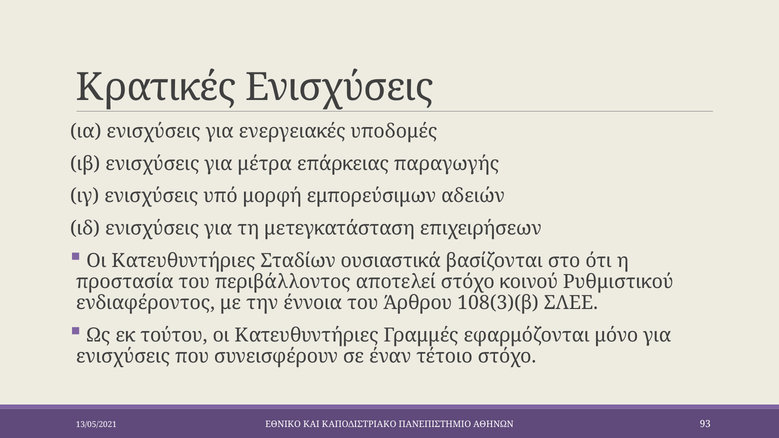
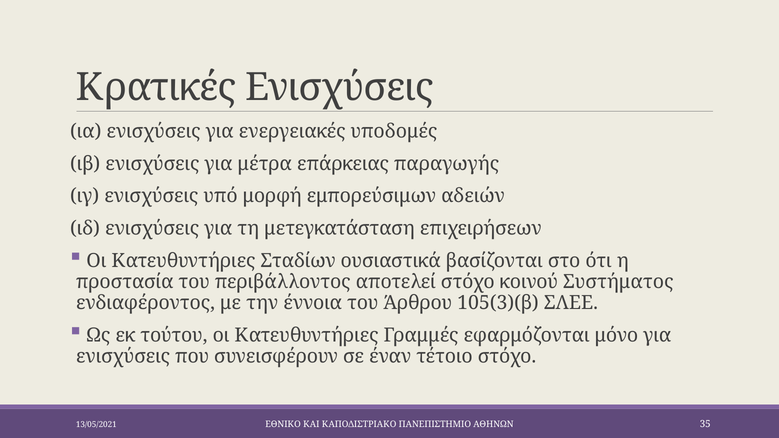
Ρυθμιστικού: Ρυθμιστικού -> Συστήματος
108(3)(β: 108(3)(β -> 105(3)(β
93: 93 -> 35
